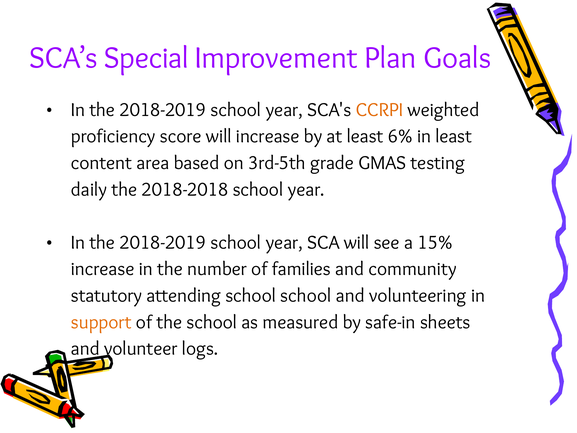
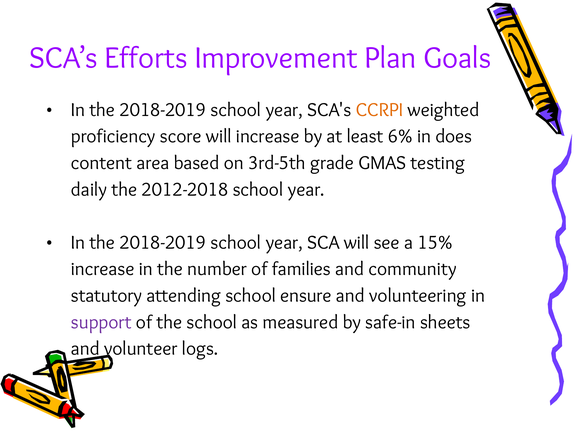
Special: Special -> Efforts
in least: least -> does
2018-2018: 2018-2018 -> 2012-2018
school school: school -> ensure
support colour: orange -> purple
